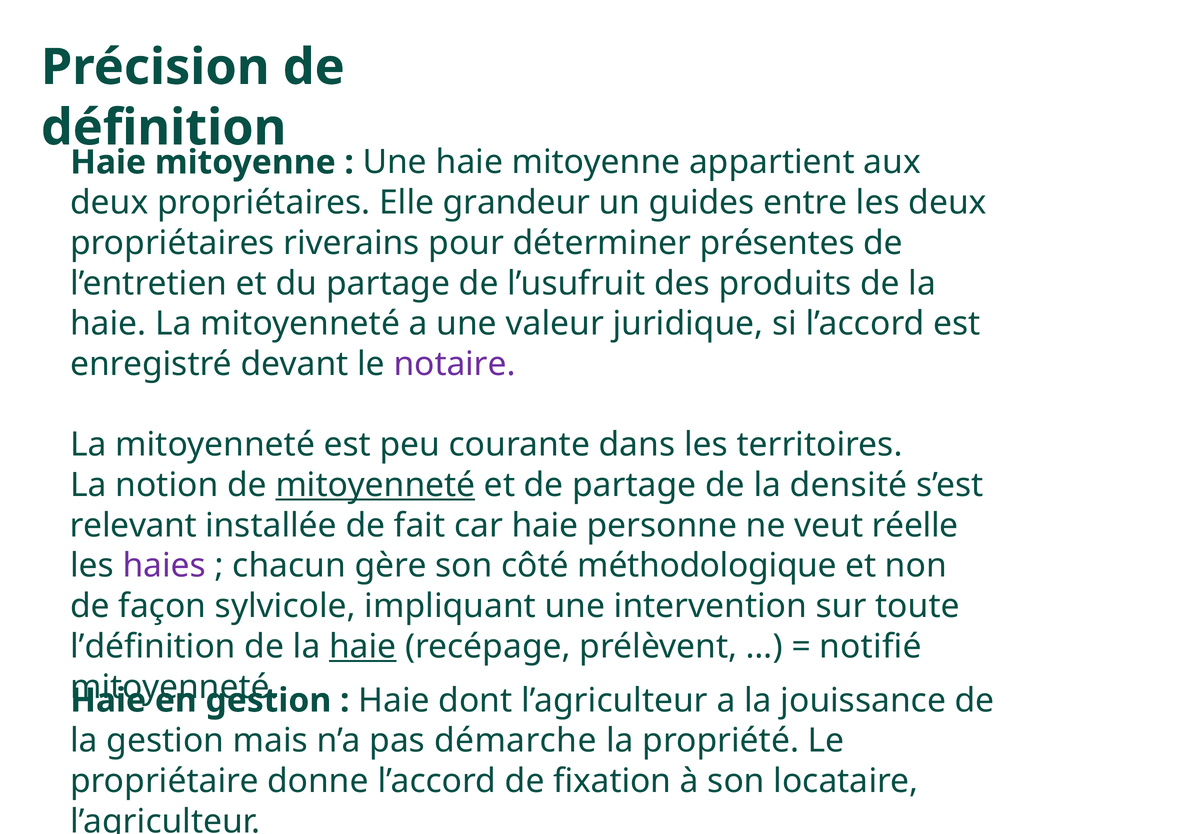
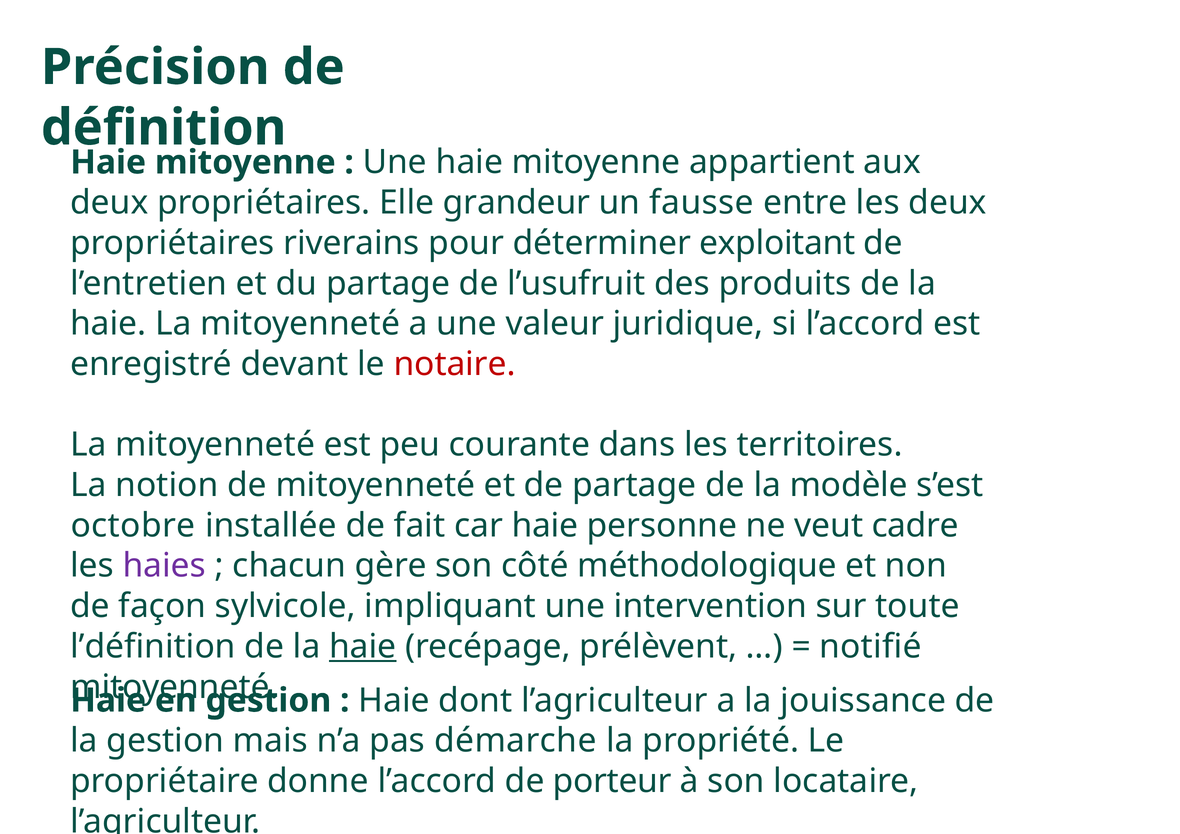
guides: guides -> fausse
présentes: présentes -> exploitant
notaire colour: purple -> red
mitoyenneté at (375, 485) underline: present -> none
densité: densité -> modèle
relevant: relevant -> octobre
réelle: réelle -> cadre
fixation: fixation -> porteur
